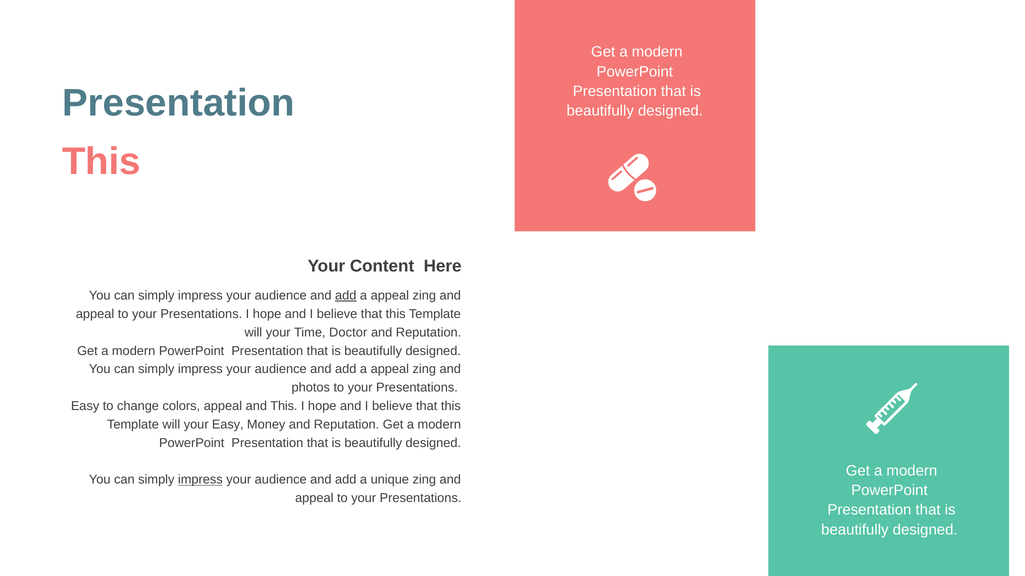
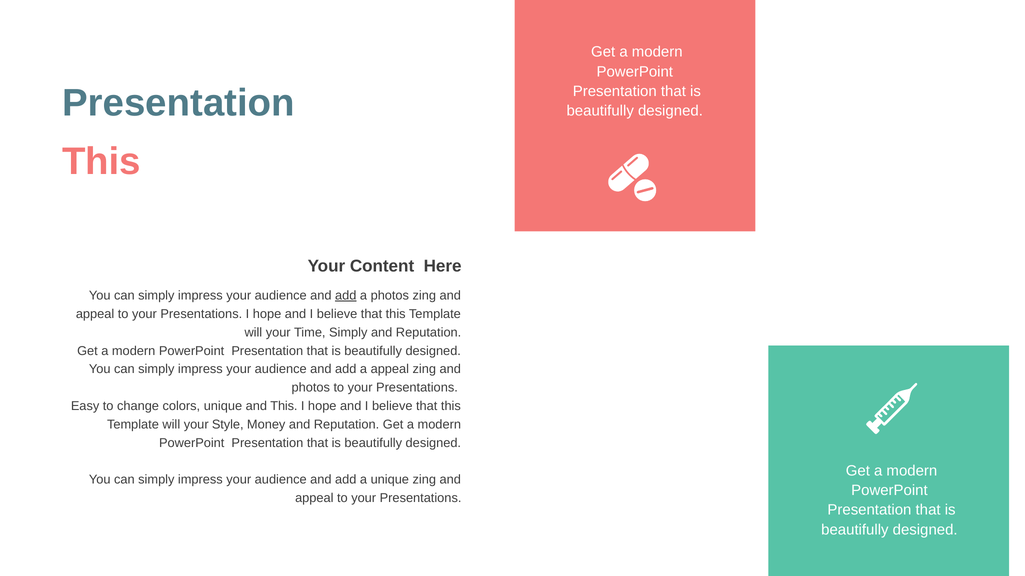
appeal at (390, 296): appeal -> photos
Time Doctor: Doctor -> Simply
colors appeal: appeal -> unique
your Easy: Easy -> Style
impress at (200, 480) underline: present -> none
